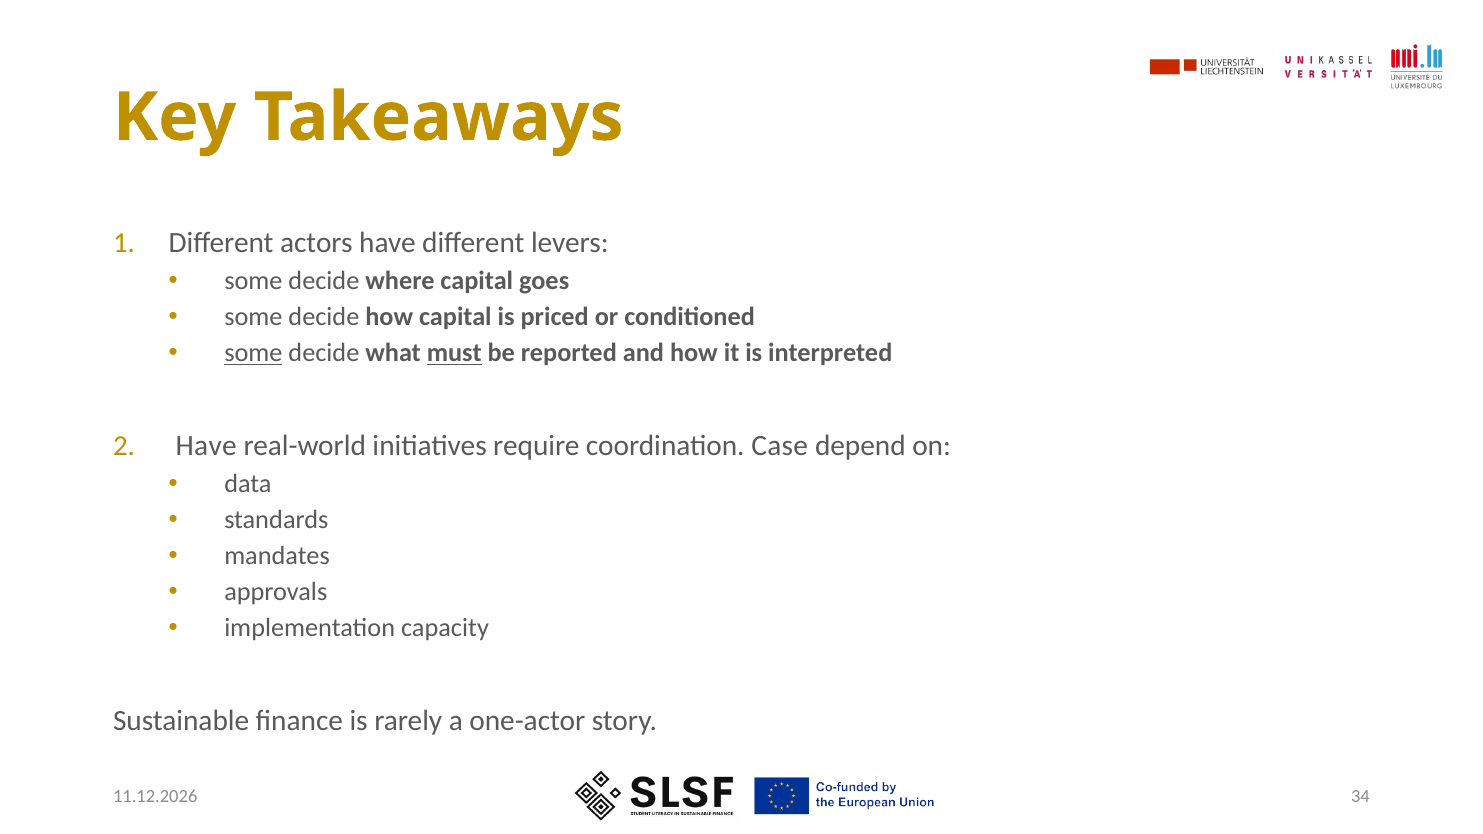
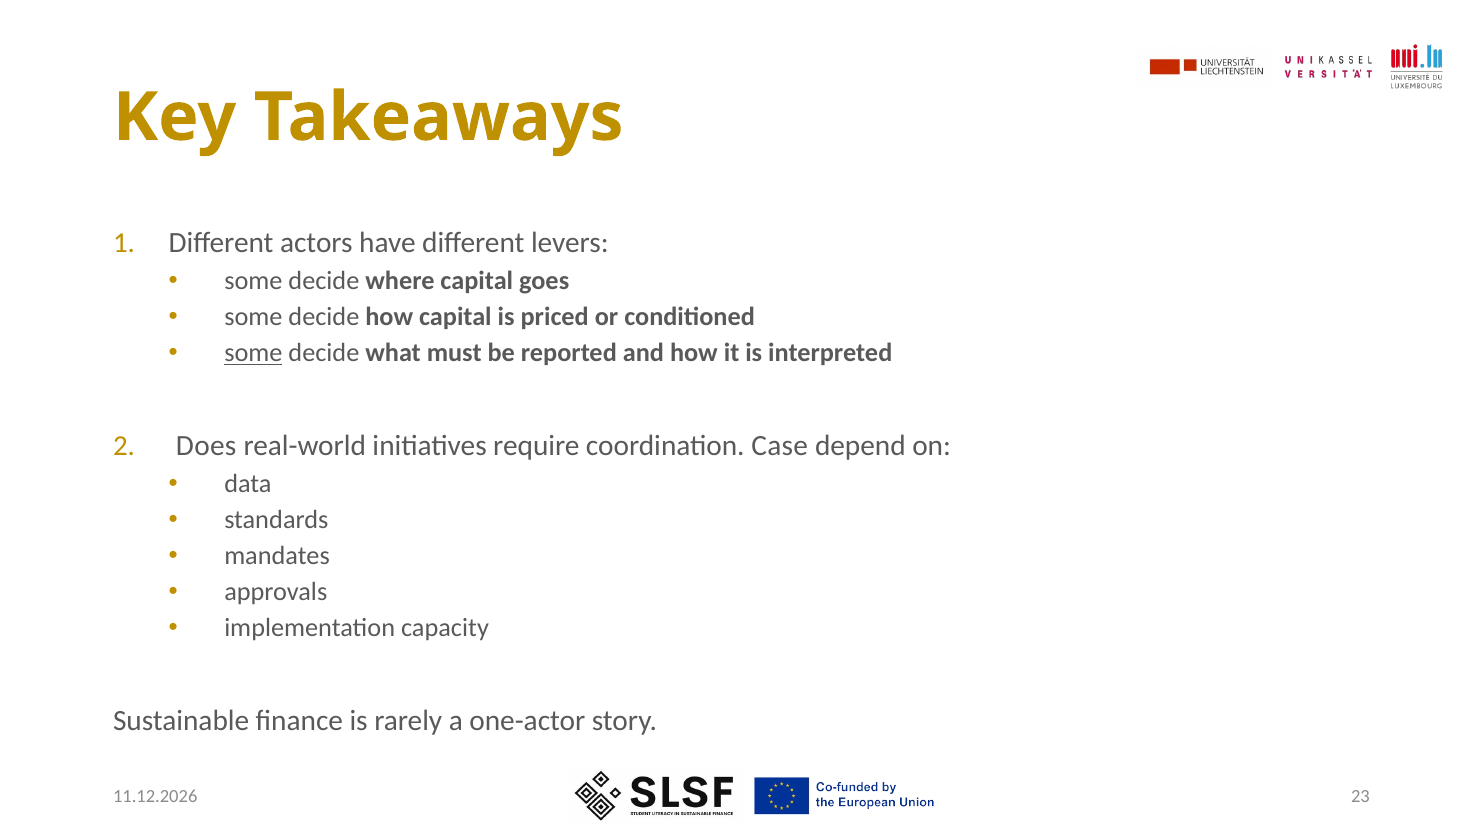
must underline: present -> none
Have at (206, 446): Have -> Does
34: 34 -> 23
